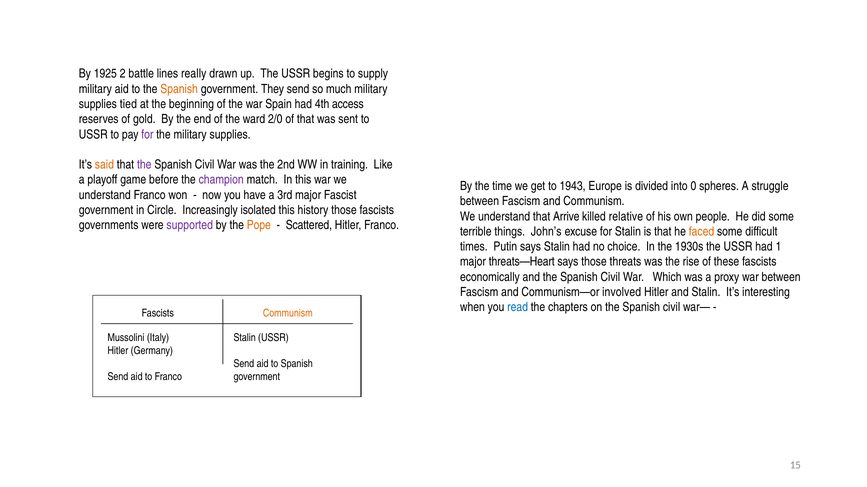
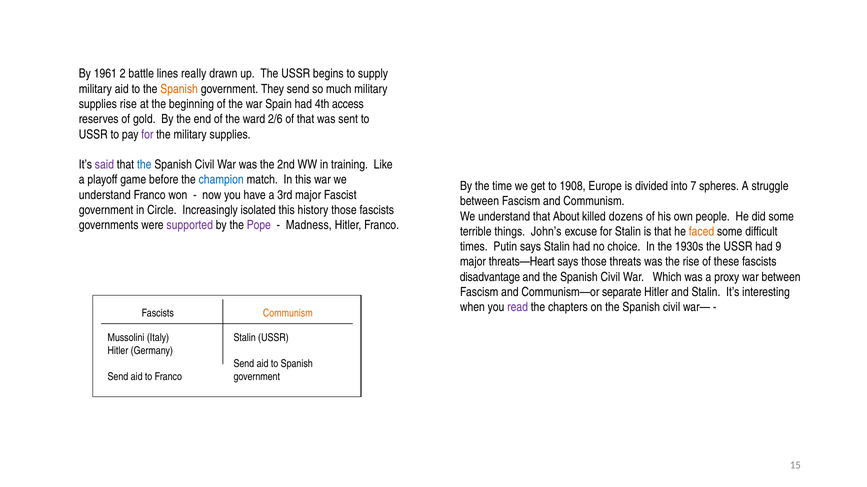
1925: 1925 -> 1961
supplies tied: tied -> rise
2/0: 2/0 -> 2/6
said colour: orange -> purple
the at (144, 165) colour: purple -> blue
champion colour: purple -> blue
1943: 1943 -> 1908
0: 0 -> 7
Arrive: Arrive -> About
relative: relative -> dozens
Pope colour: orange -> purple
Scattered: Scattered -> Madness
1: 1 -> 9
economically: economically -> disadvantage
involved: involved -> separate
read colour: blue -> purple
